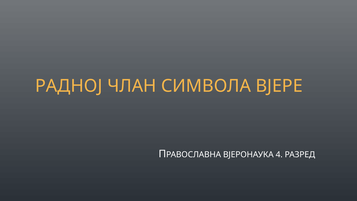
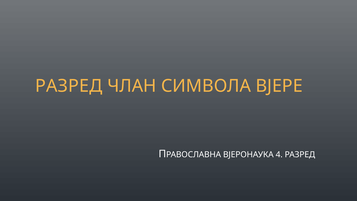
РАДНОЈ at (69, 86): РАДНОЈ -> РАЗРЕД
